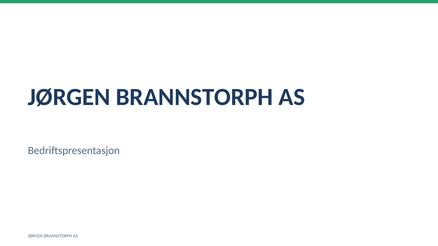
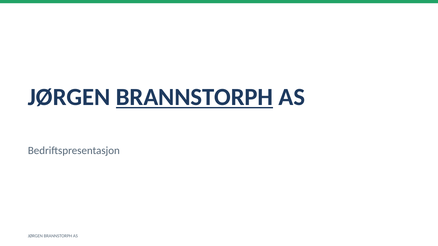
BRANNSTORPH at (194, 97) underline: none -> present
